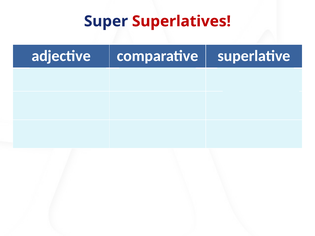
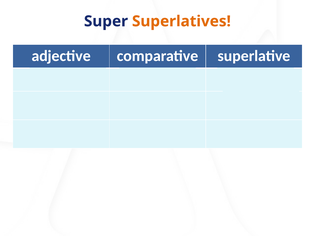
Superlatives colour: red -> orange
